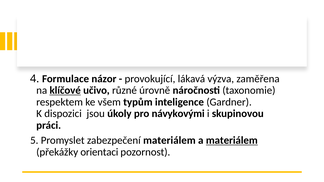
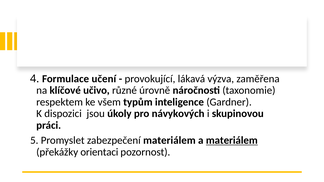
názor: názor -> učení
klíčové underline: present -> none
návykovými: návykovými -> návykových
